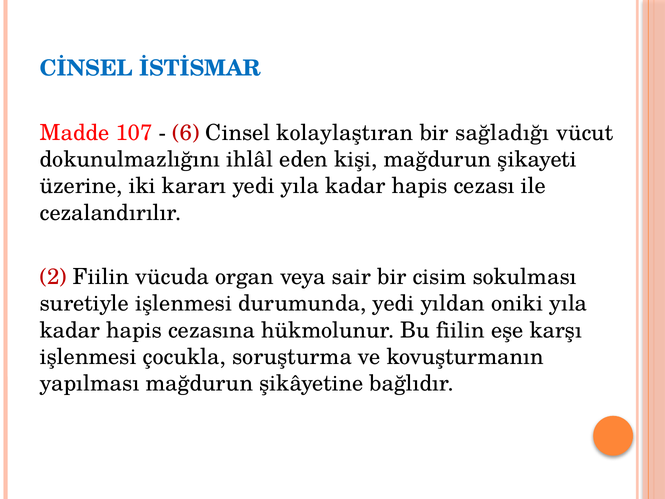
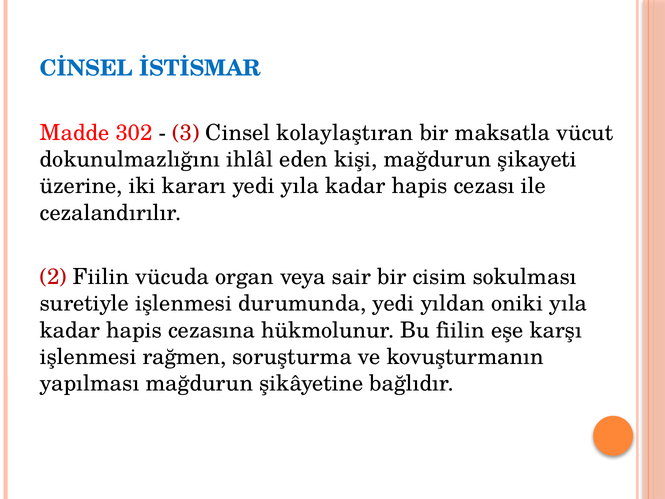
107: 107 -> 302
6: 6 -> 3
sağladığı: sağladığı -> maksatla
çocukla: çocukla -> rağmen
